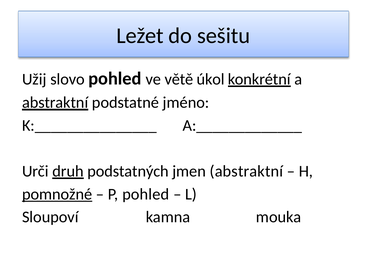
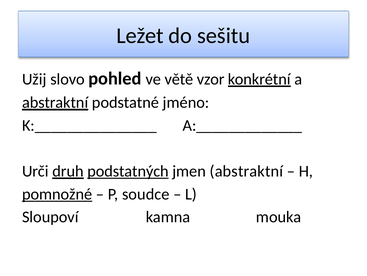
úkol: úkol -> vzor
podstatných underline: none -> present
P pohled: pohled -> soudce
